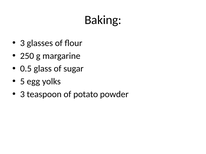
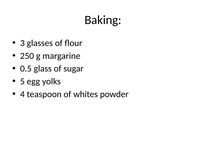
3 at (22, 95): 3 -> 4
potato: potato -> whites
